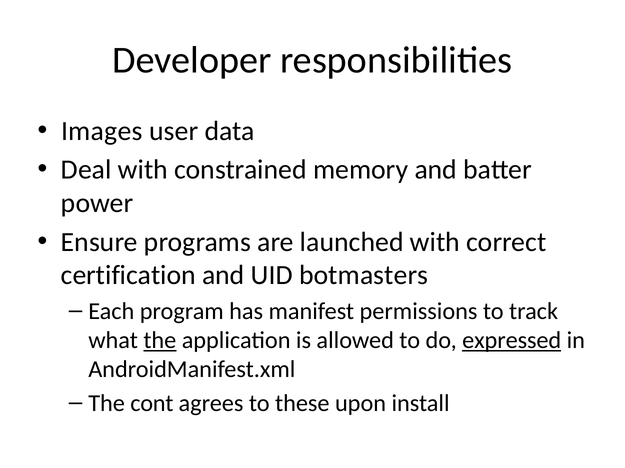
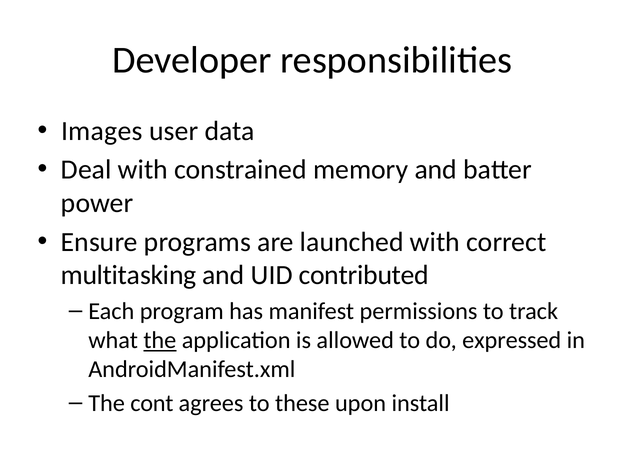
certification: certification -> multitasking
botmasters: botmasters -> contributed
expressed underline: present -> none
